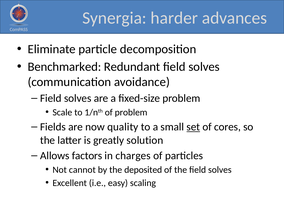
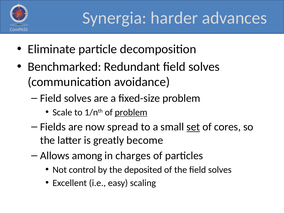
problem at (131, 112) underline: none -> present
quality: quality -> spread
solution: solution -> become
factors: factors -> among
cannot: cannot -> control
